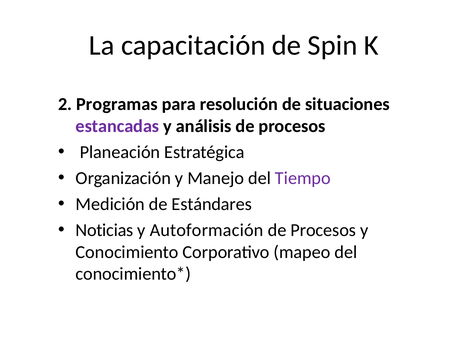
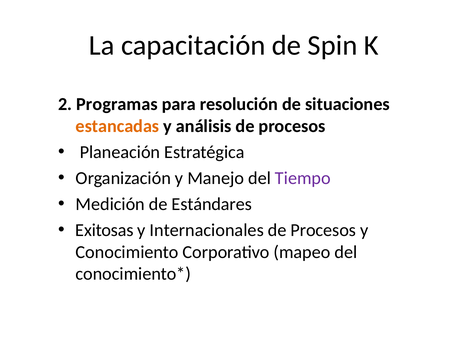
estancadas colour: purple -> orange
Noticias: Noticias -> Exitosas
Autoformación: Autoformación -> Internacionales
